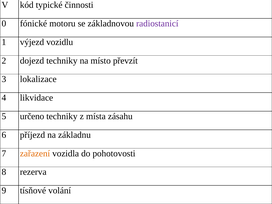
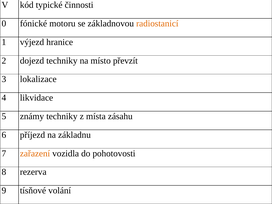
radiostanicí colour: purple -> orange
vozidlu: vozidlu -> hranice
určeno: určeno -> známy
